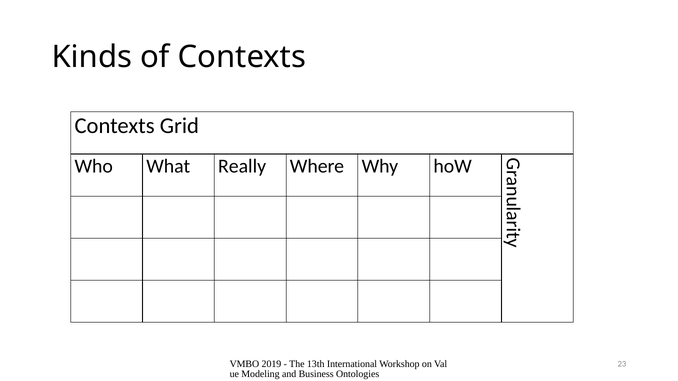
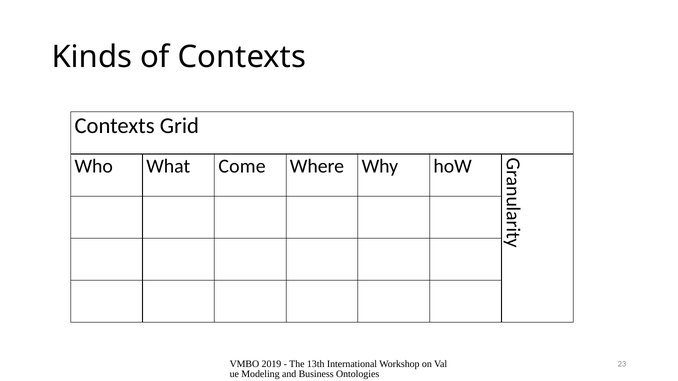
Really: Really -> Come
